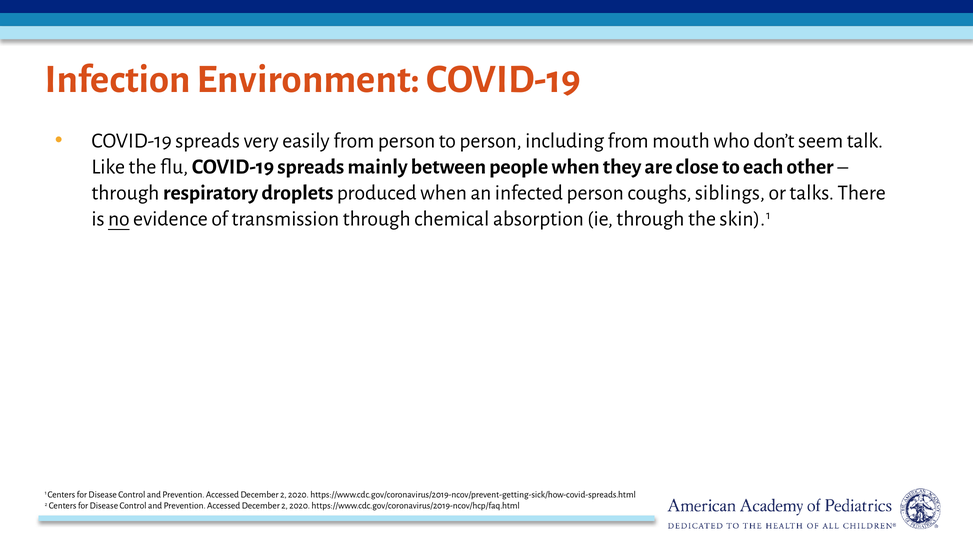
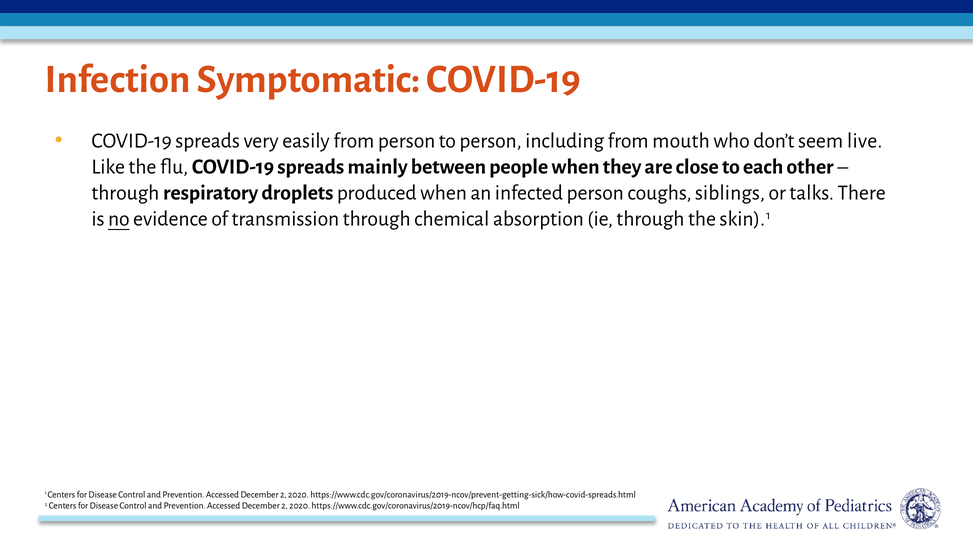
Environment: Environment -> Symptomatic
talk: talk -> live
